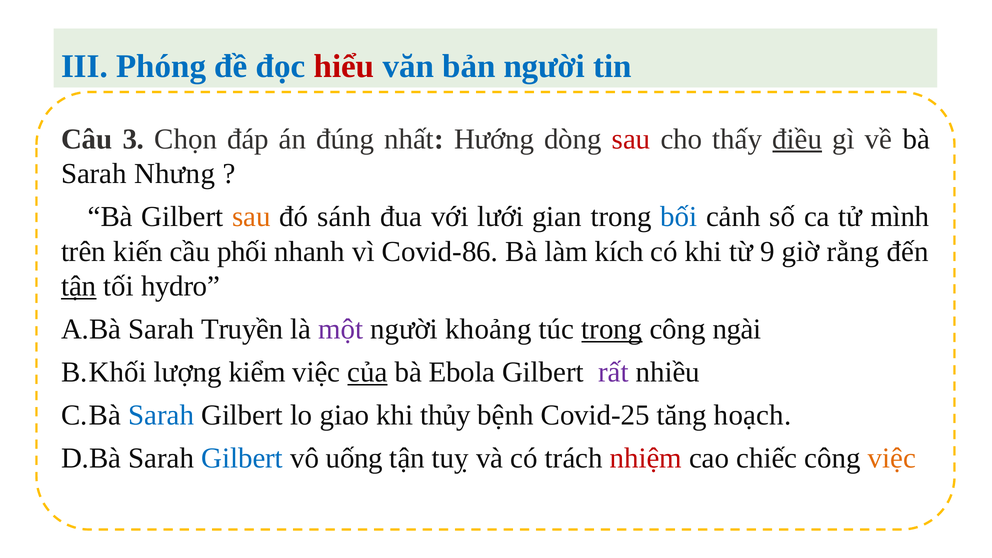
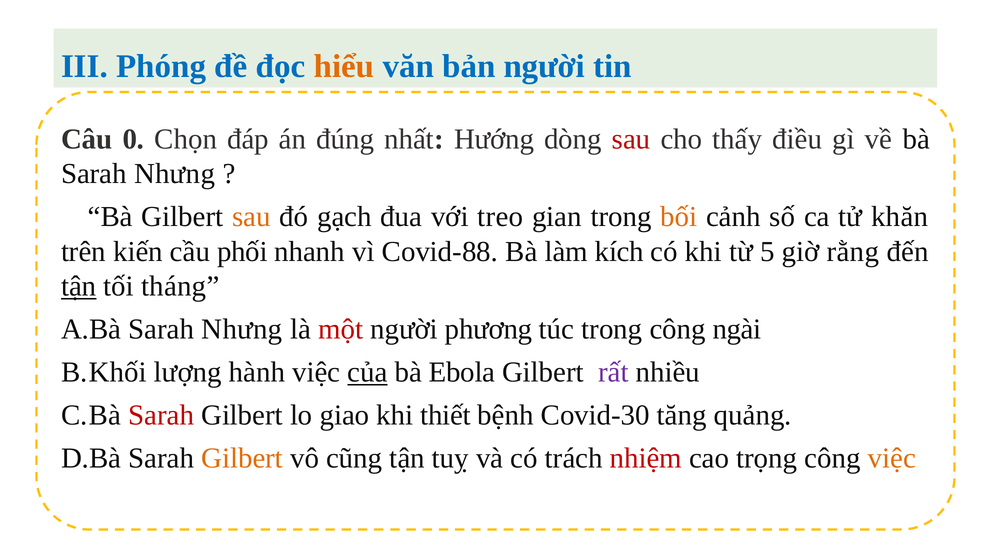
hiểu colour: red -> orange
3: 3 -> 0
điều underline: present -> none
sánh: sánh -> gạch
lưới: lưới -> treo
bối colour: blue -> orange
mình: mình -> khăn
Covid-86: Covid-86 -> Covid-88
9: 9 -> 5
hydro: hydro -> tháng
Truyền at (242, 329): Truyền -> Nhưng
một colour: purple -> red
khoảng: khoảng -> phương
trong at (612, 329) underline: present -> none
kiểm: kiểm -> hành
Sarah at (161, 415) colour: blue -> red
thủy: thủy -> thiết
Covid-25: Covid-25 -> Covid-30
hoạch: hoạch -> quảng
Gilbert at (242, 458) colour: blue -> orange
uống: uống -> cũng
chiếc: chiếc -> trọng
